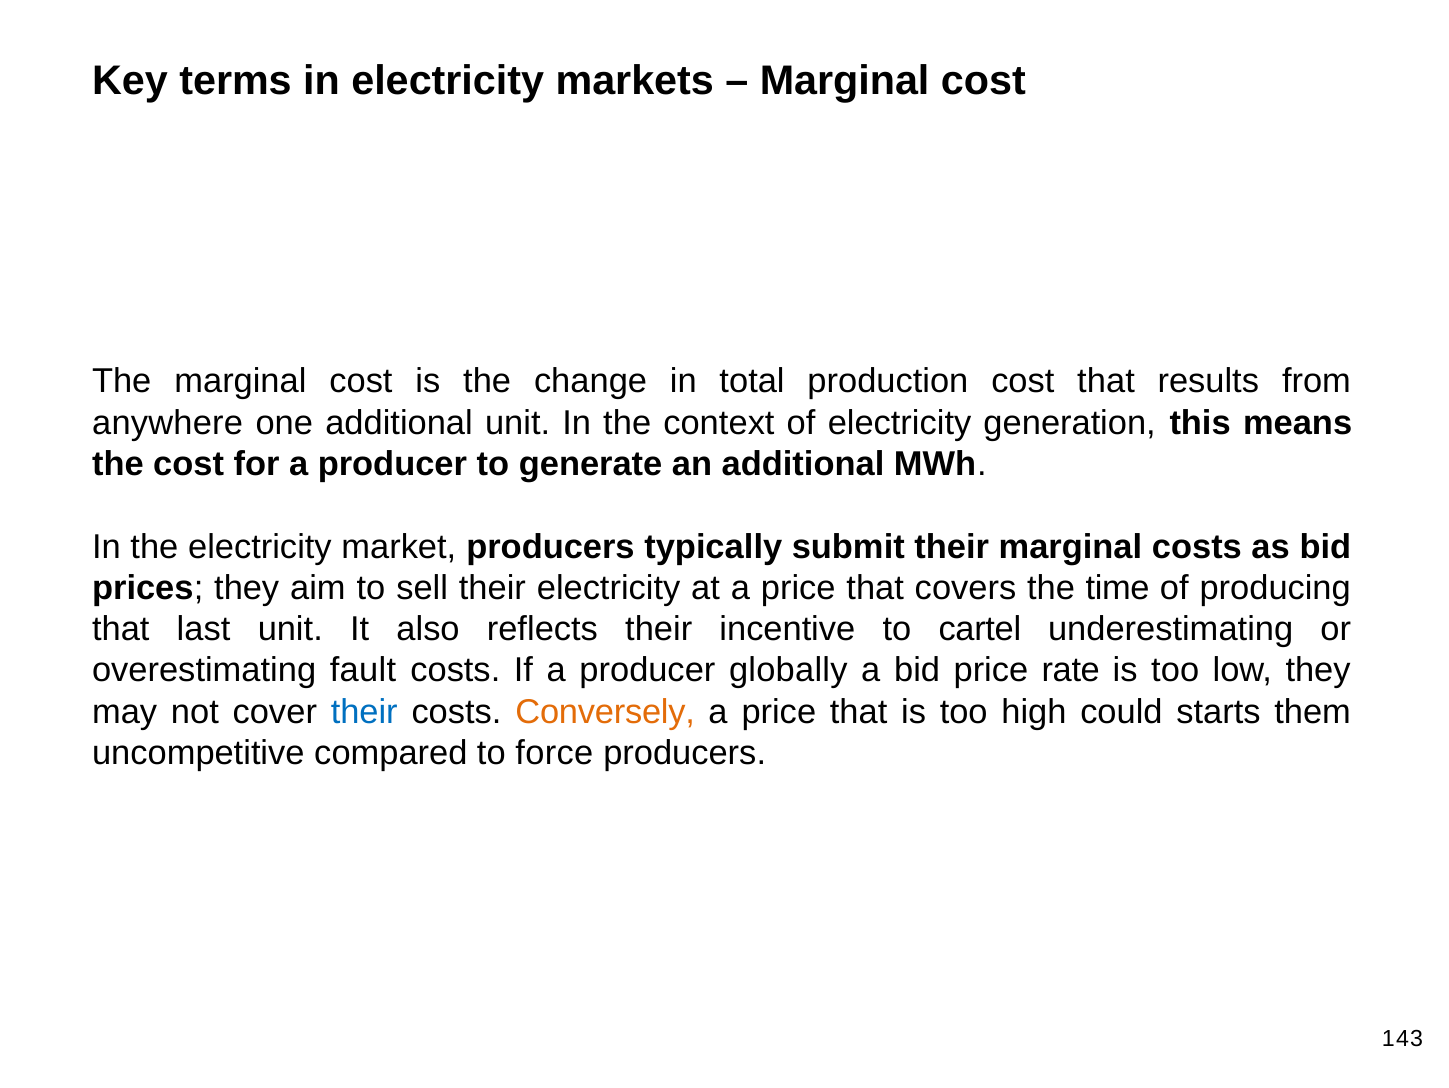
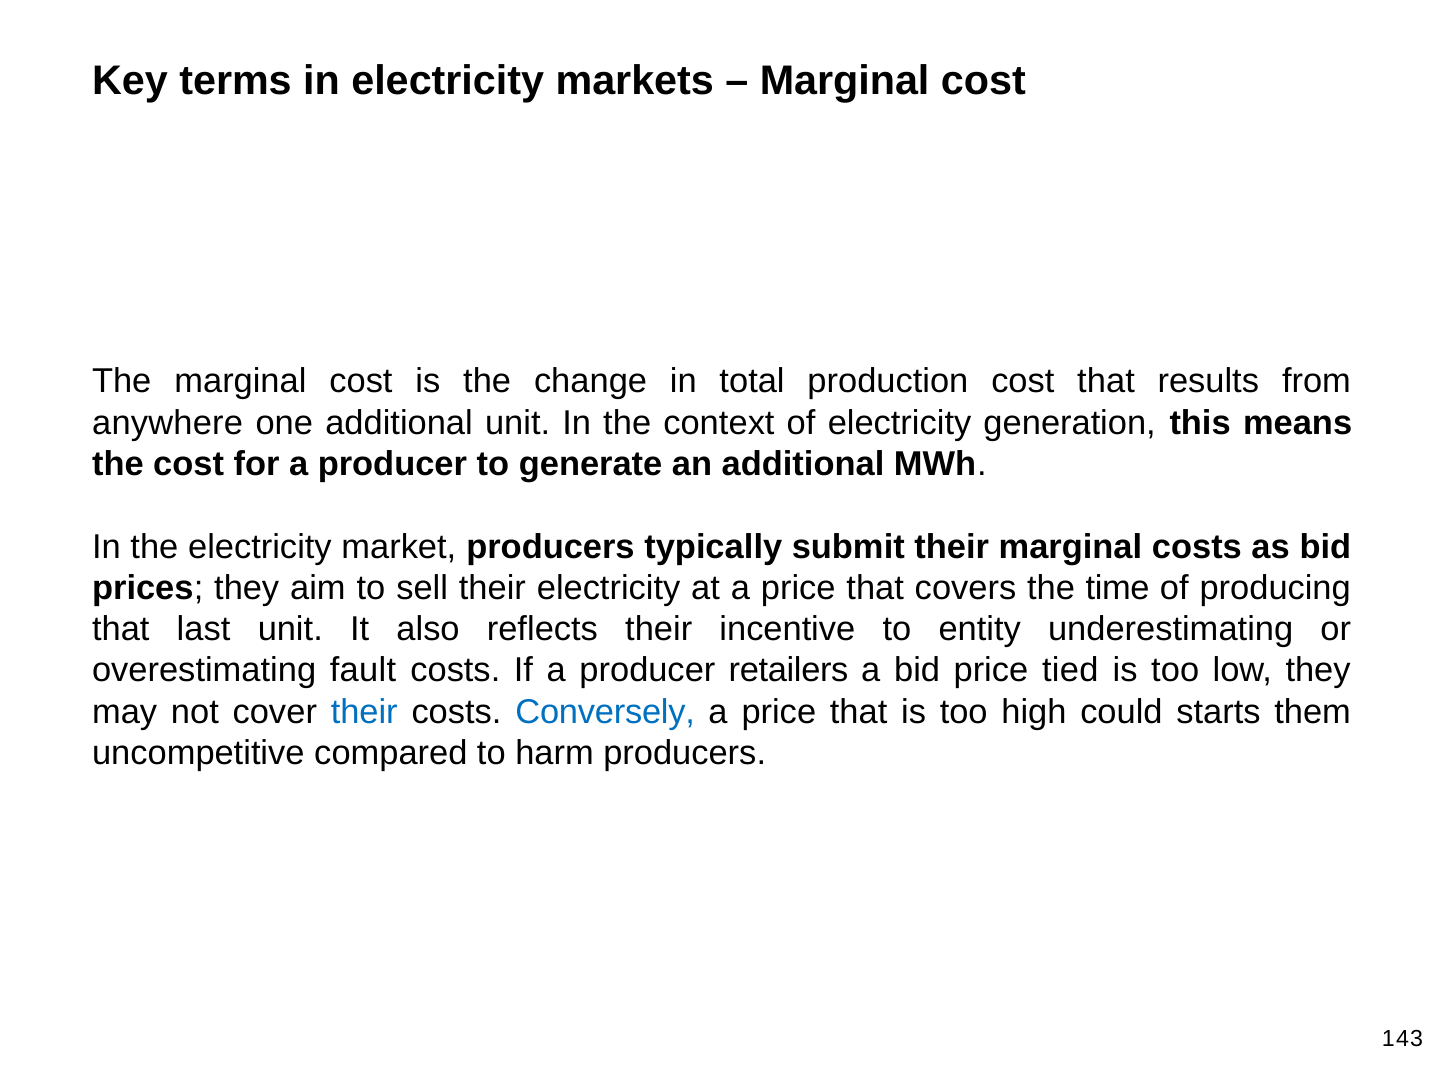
cartel: cartel -> entity
globally: globally -> retailers
rate: rate -> tied
Conversely colour: orange -> blue
force: force -> harm
